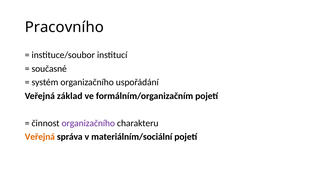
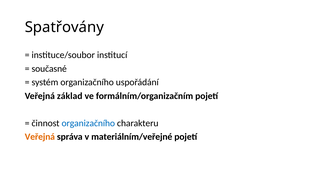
Pracovního: Pracovního -> Spatřovány
organizačního at (88, 123) colour: purple -> blue
materiálním/sociální: materiálním/sociální -> materiálním/veřejné
